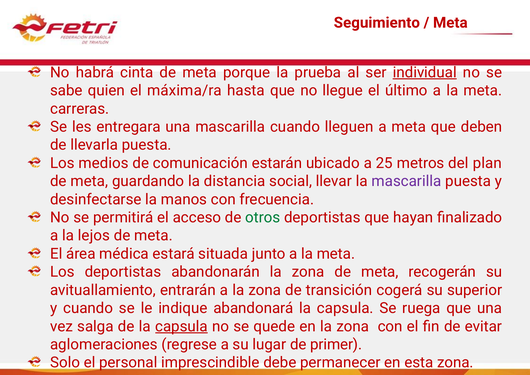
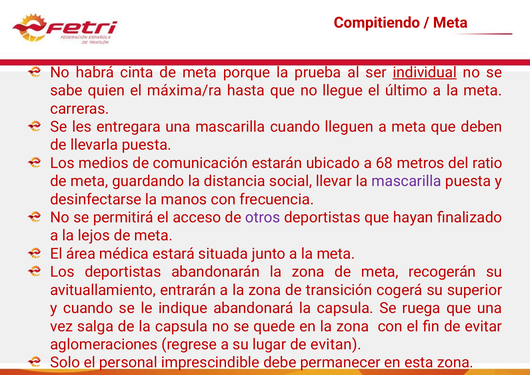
Seguimiento: Seguimiento -> Compitiendo
25: 25 -> 68
plan: plan -> ratio
otros colour: green -> purple
capsula at (181, 326) underline: present -> none
primer: primer -> evitan
